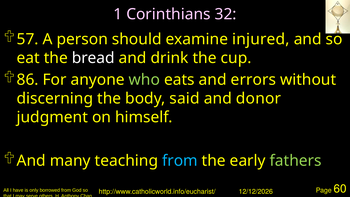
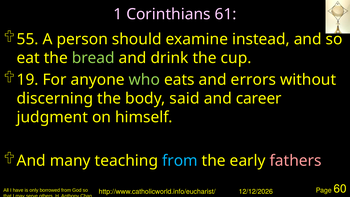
32: 32 -> 61
57: 57 -> 55
injured: injured -> instead
bread colour: white -> light green
86: 86 -> 19
donor: donor -> career
fathers colour: light green -> pink
